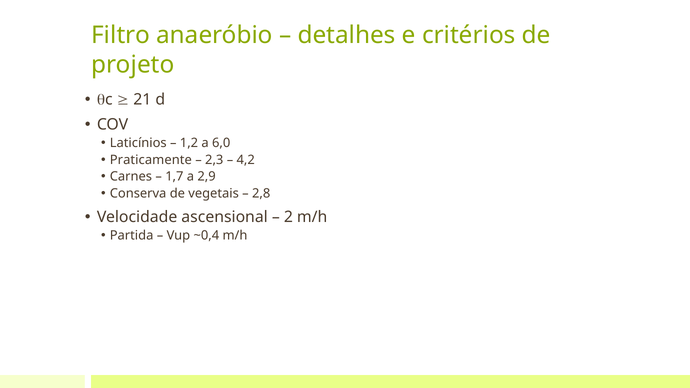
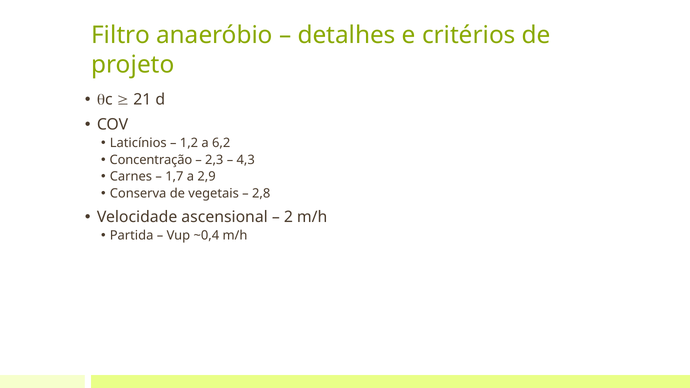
6,0: 6,0 -> 6,2
Praticamente: Praticamente -> Concentração
4,2: 4,2 -> 4,3
